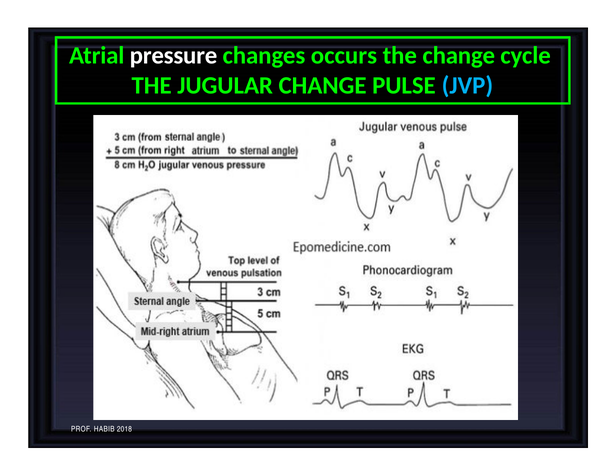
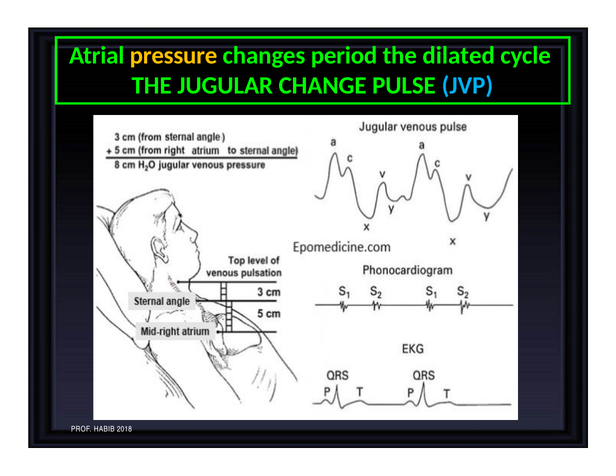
pressure colour: white -> yellow
occurs: occurs -> period
the change: change -> dilated
